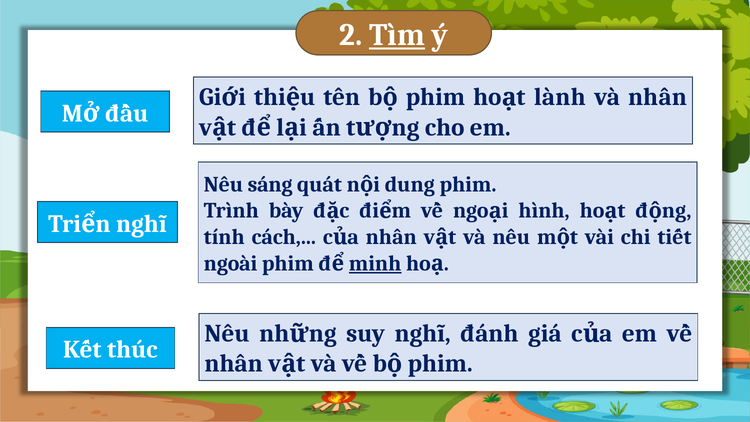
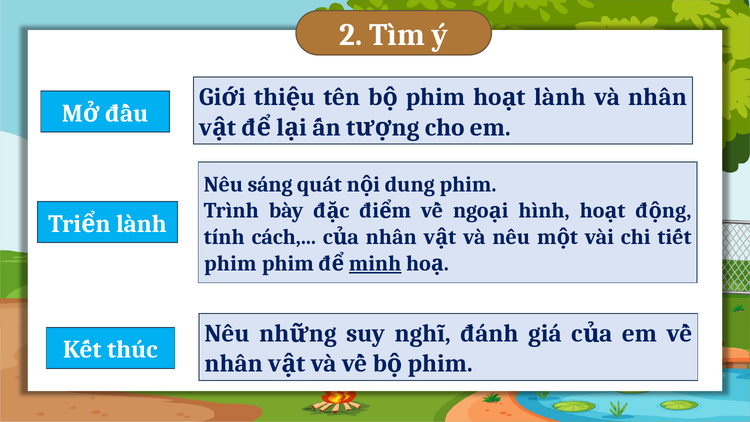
Tìm underline: present -> none
nghĩ at (141, 224): nghĩ -> lành
ngoài at (230, 263): ngoài -> phim
